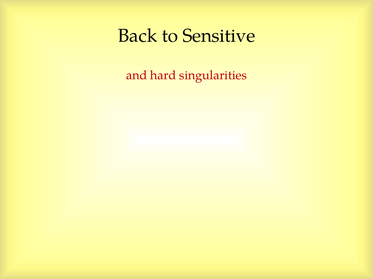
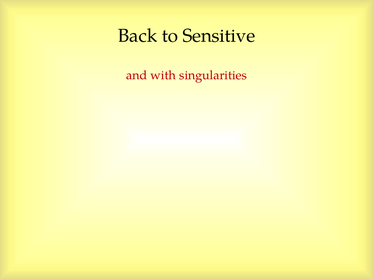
hard: hard -> with
